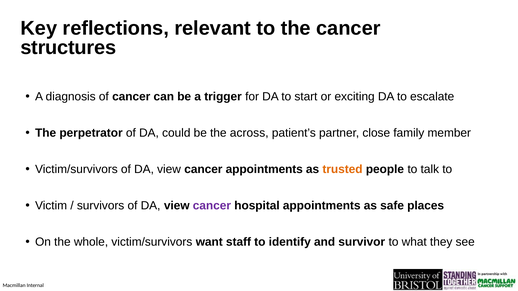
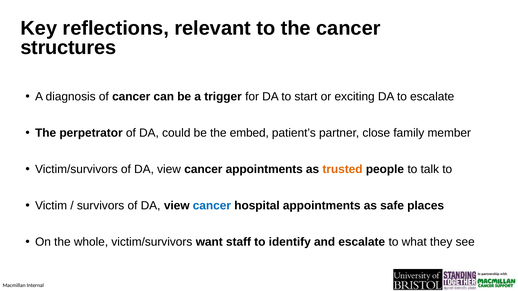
across: across -> embed
cancer at (212, 206) colour: purple -> blue
and survivor: survivor -> escalate
